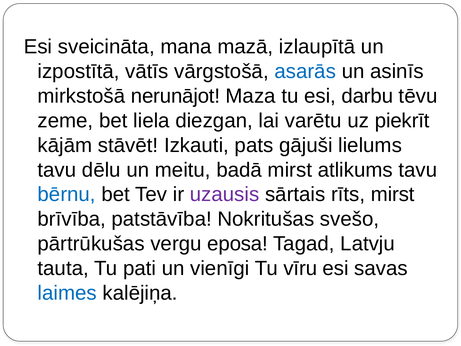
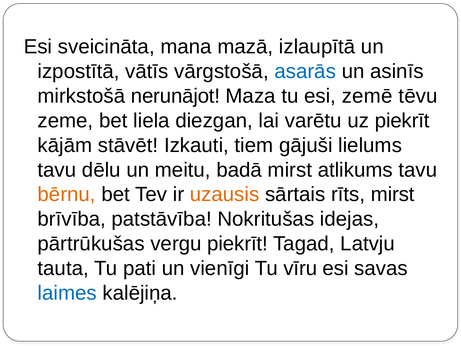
darbu: darbu -> zemē
pats: pats -> tiem
bērnu colour: blue -> orange
uzausis colour: purple -> orange
svešo: svešo -> idejas
vergu eposa: eposa -> piekrīt
